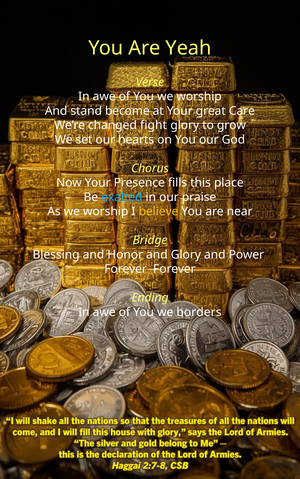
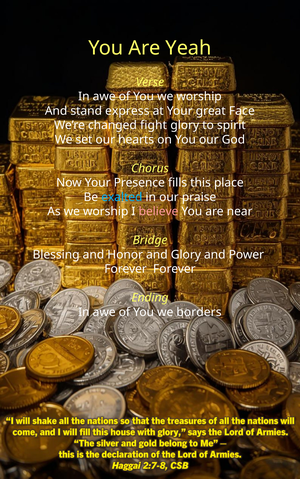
become: become -> express
Care: Care -> Face
grow: grow -> spirit
believe colour: yellow -> pink
